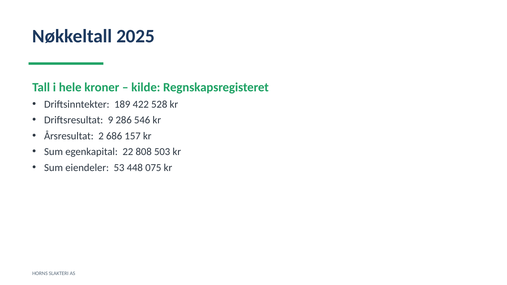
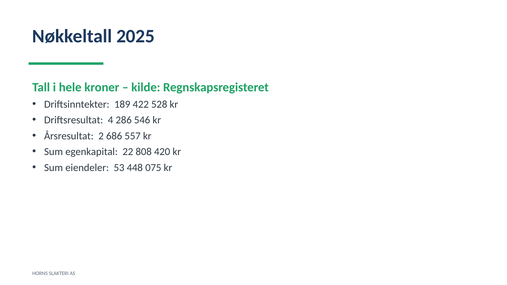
9: 9 -> 4
157: 157 -> 557
503: 503 -> 420
